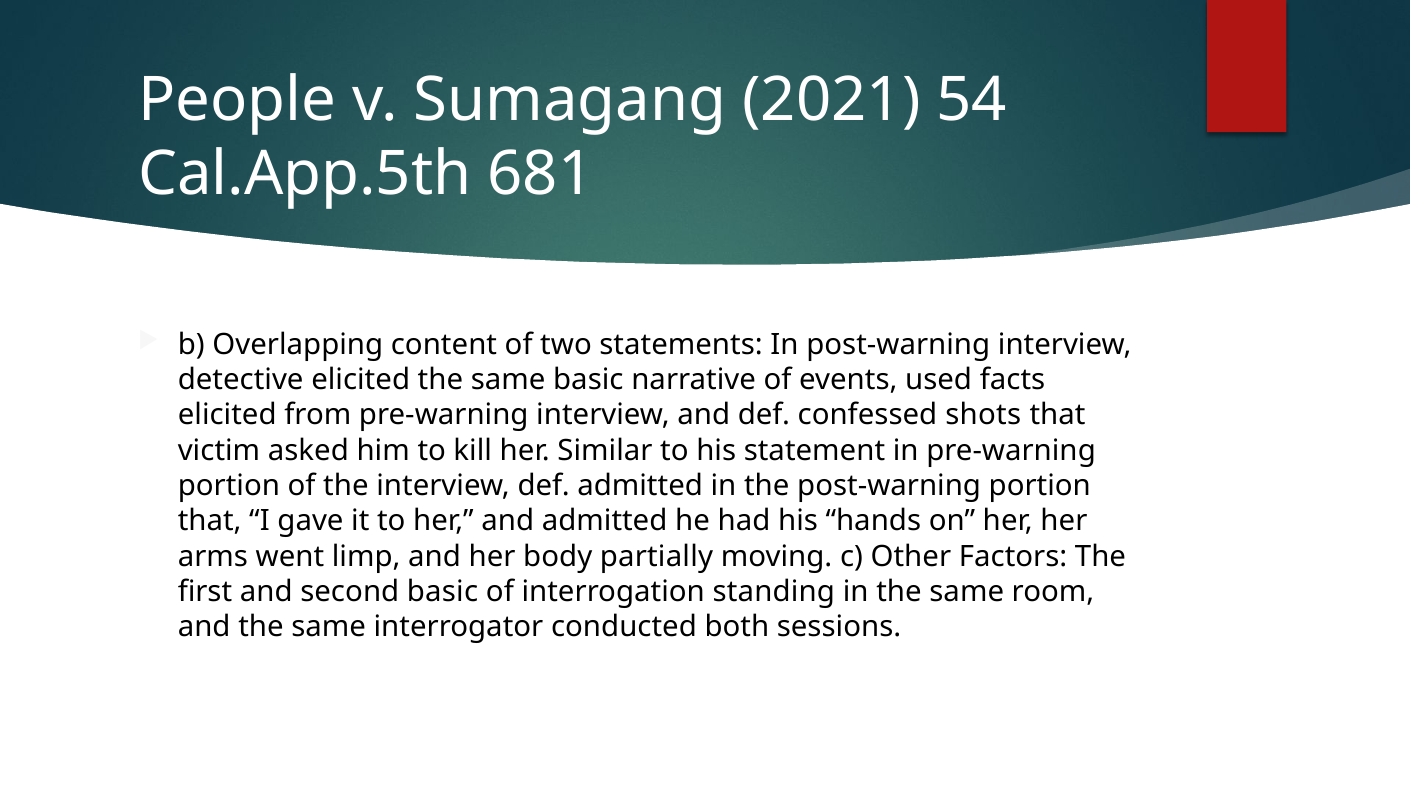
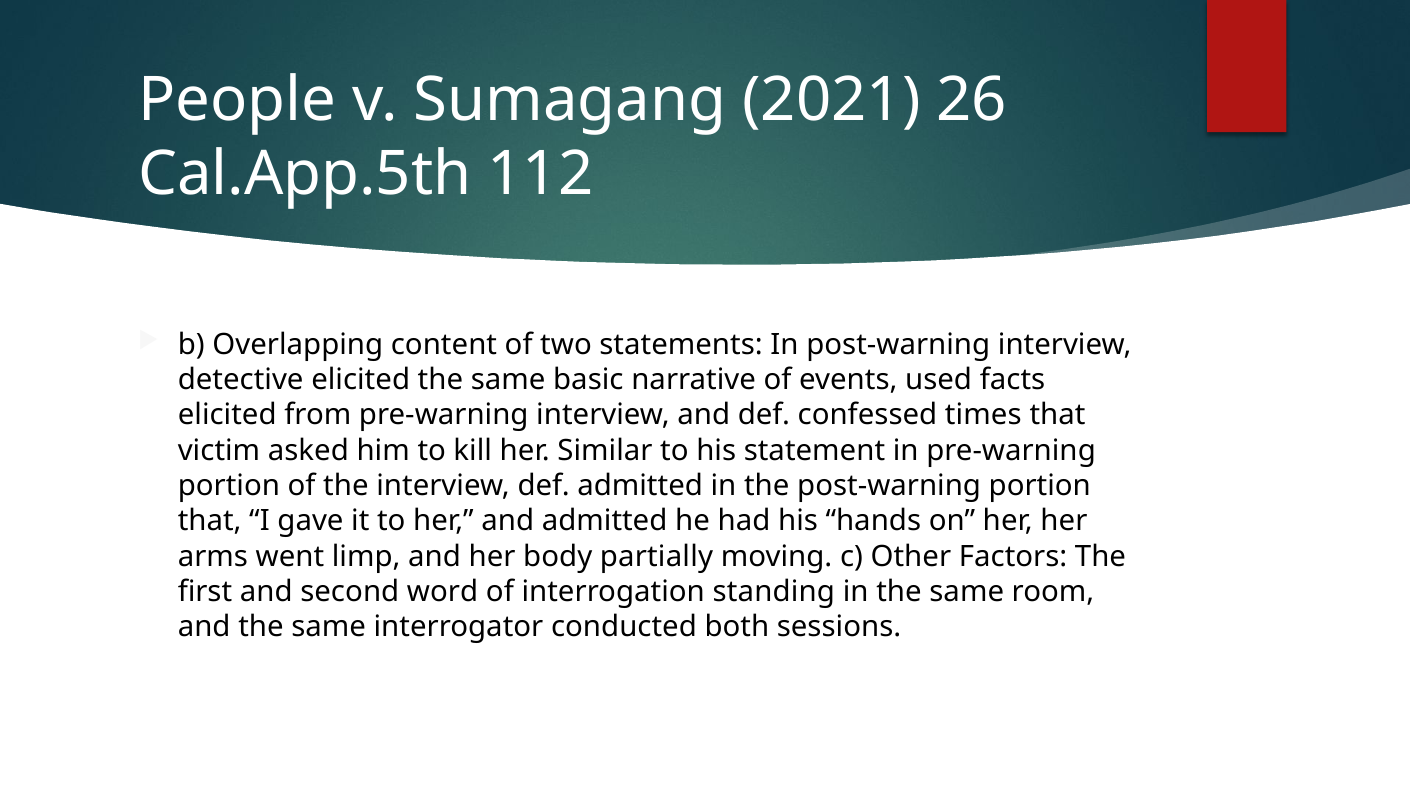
54: 54 -> 26
681: 681 -> 112
shots: shots -> times
second basic: basic -> word
